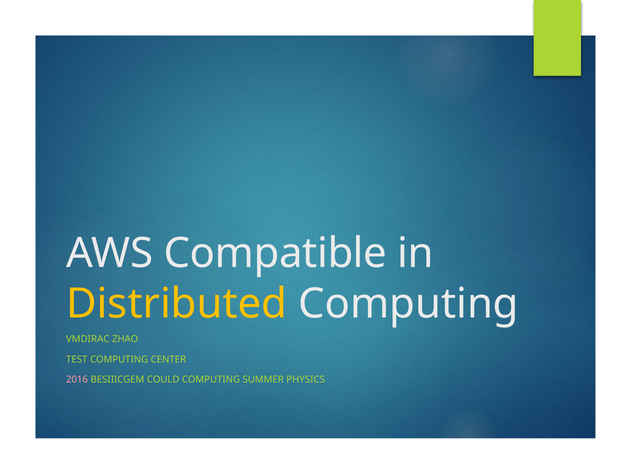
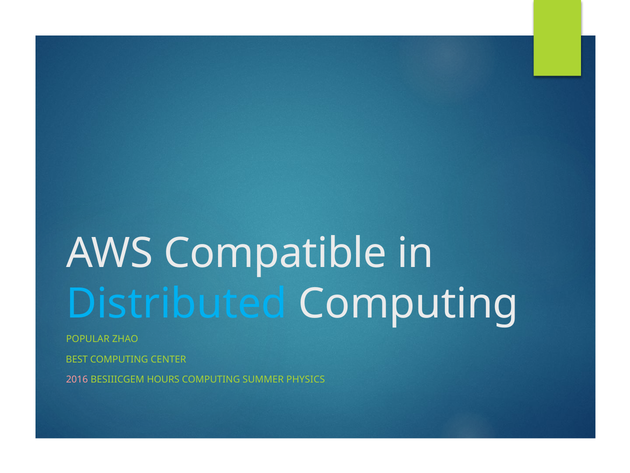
Distributed colour: yellow -> light blue
VMDIRAC: VMDIRAC -> POPULAR
TEST: TEST -> BEST
COULD: COULD -> HOURS
